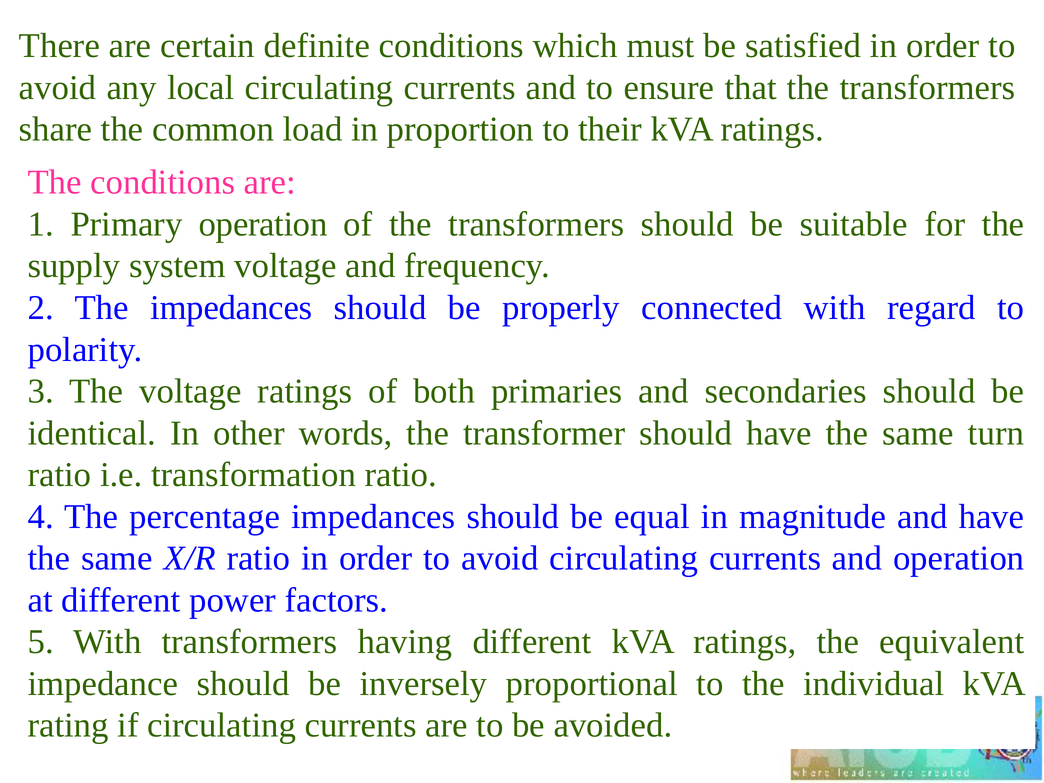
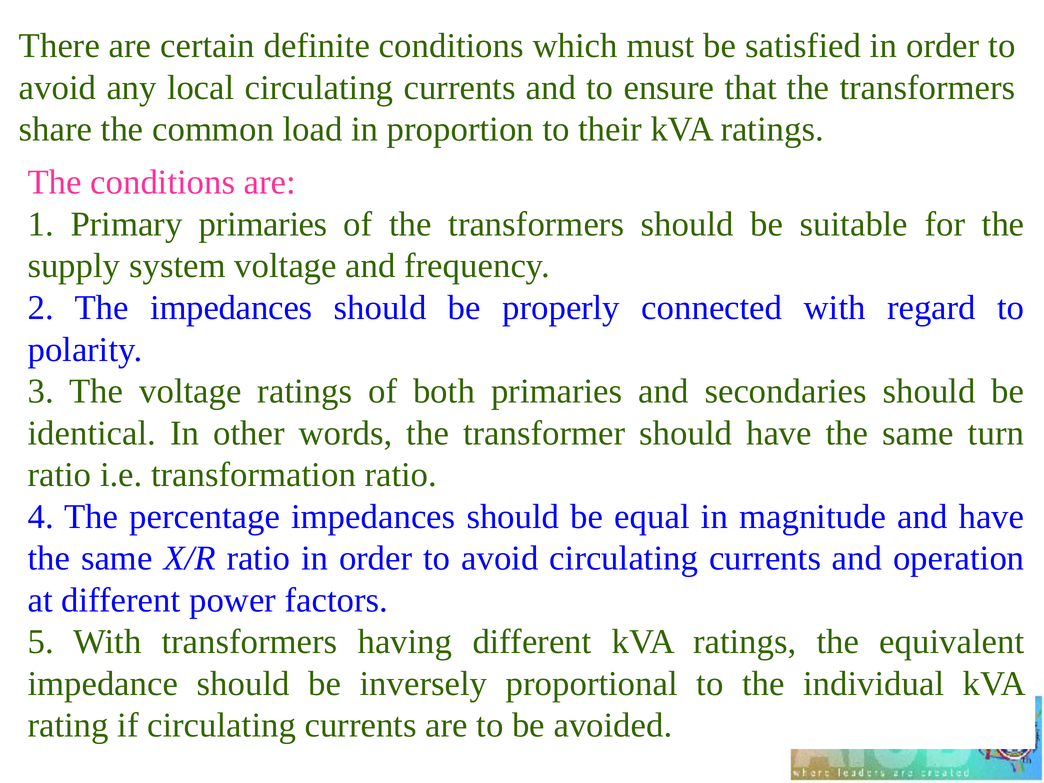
Primary operation: operation -> primaries
